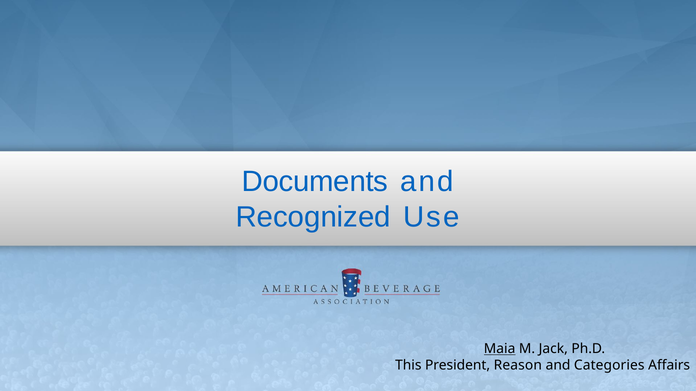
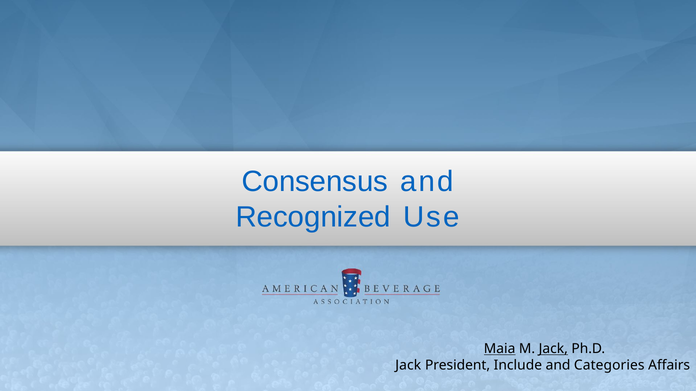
Documents: Documents -> Consensus
Jack at (553, 349) underline: none -> present
This at (408, 366): This -> Jack
Reason: Reason -> Include
